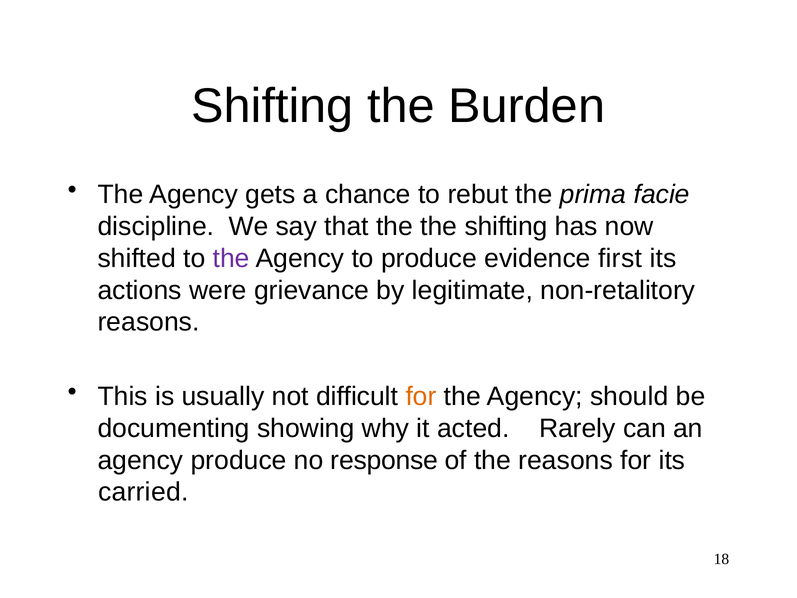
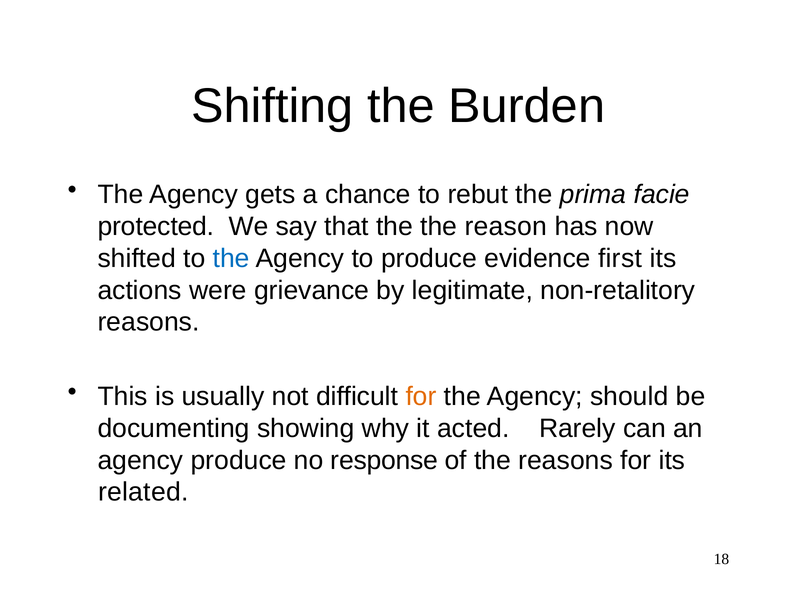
discipline: discipline -> protected
the shifting: shifting -> reason
the at (231, 258) colour: purple -> blue
carried: carried -> related
